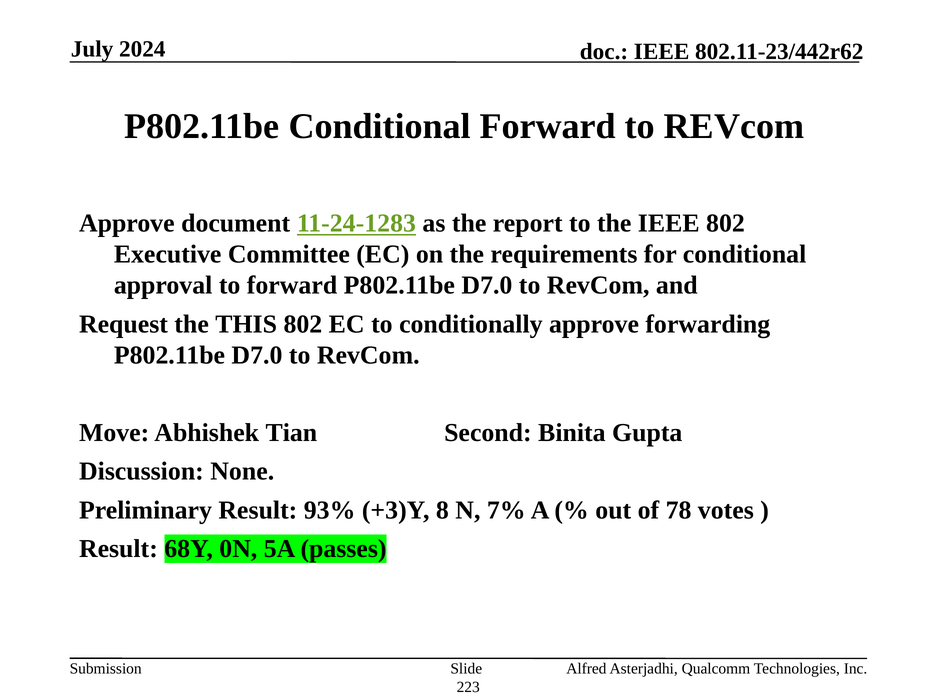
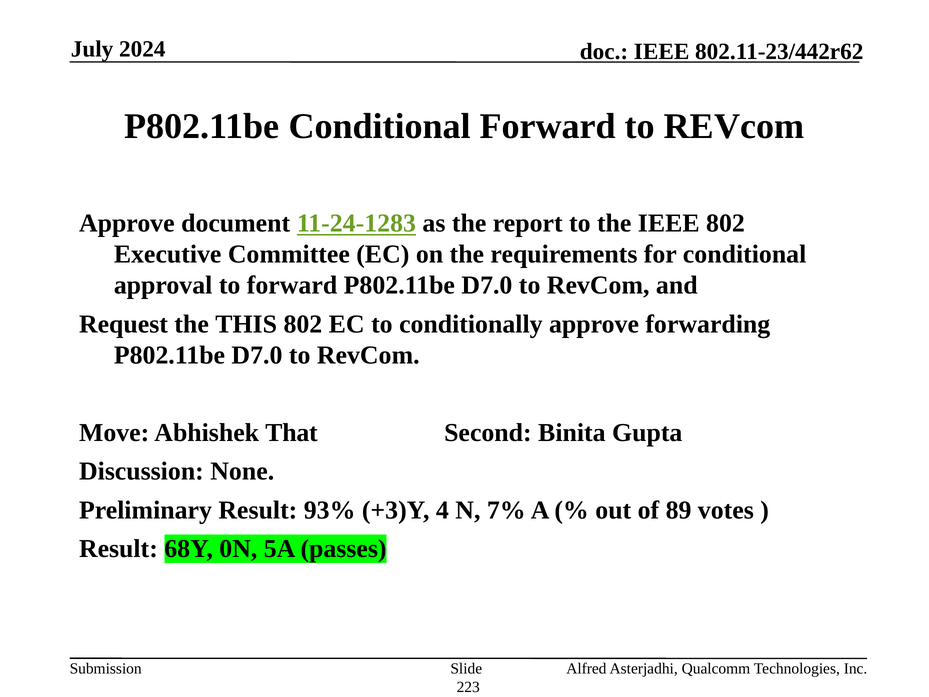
Tian: Tian -> That
8: 8 -> 4
78: 78 -> 89
